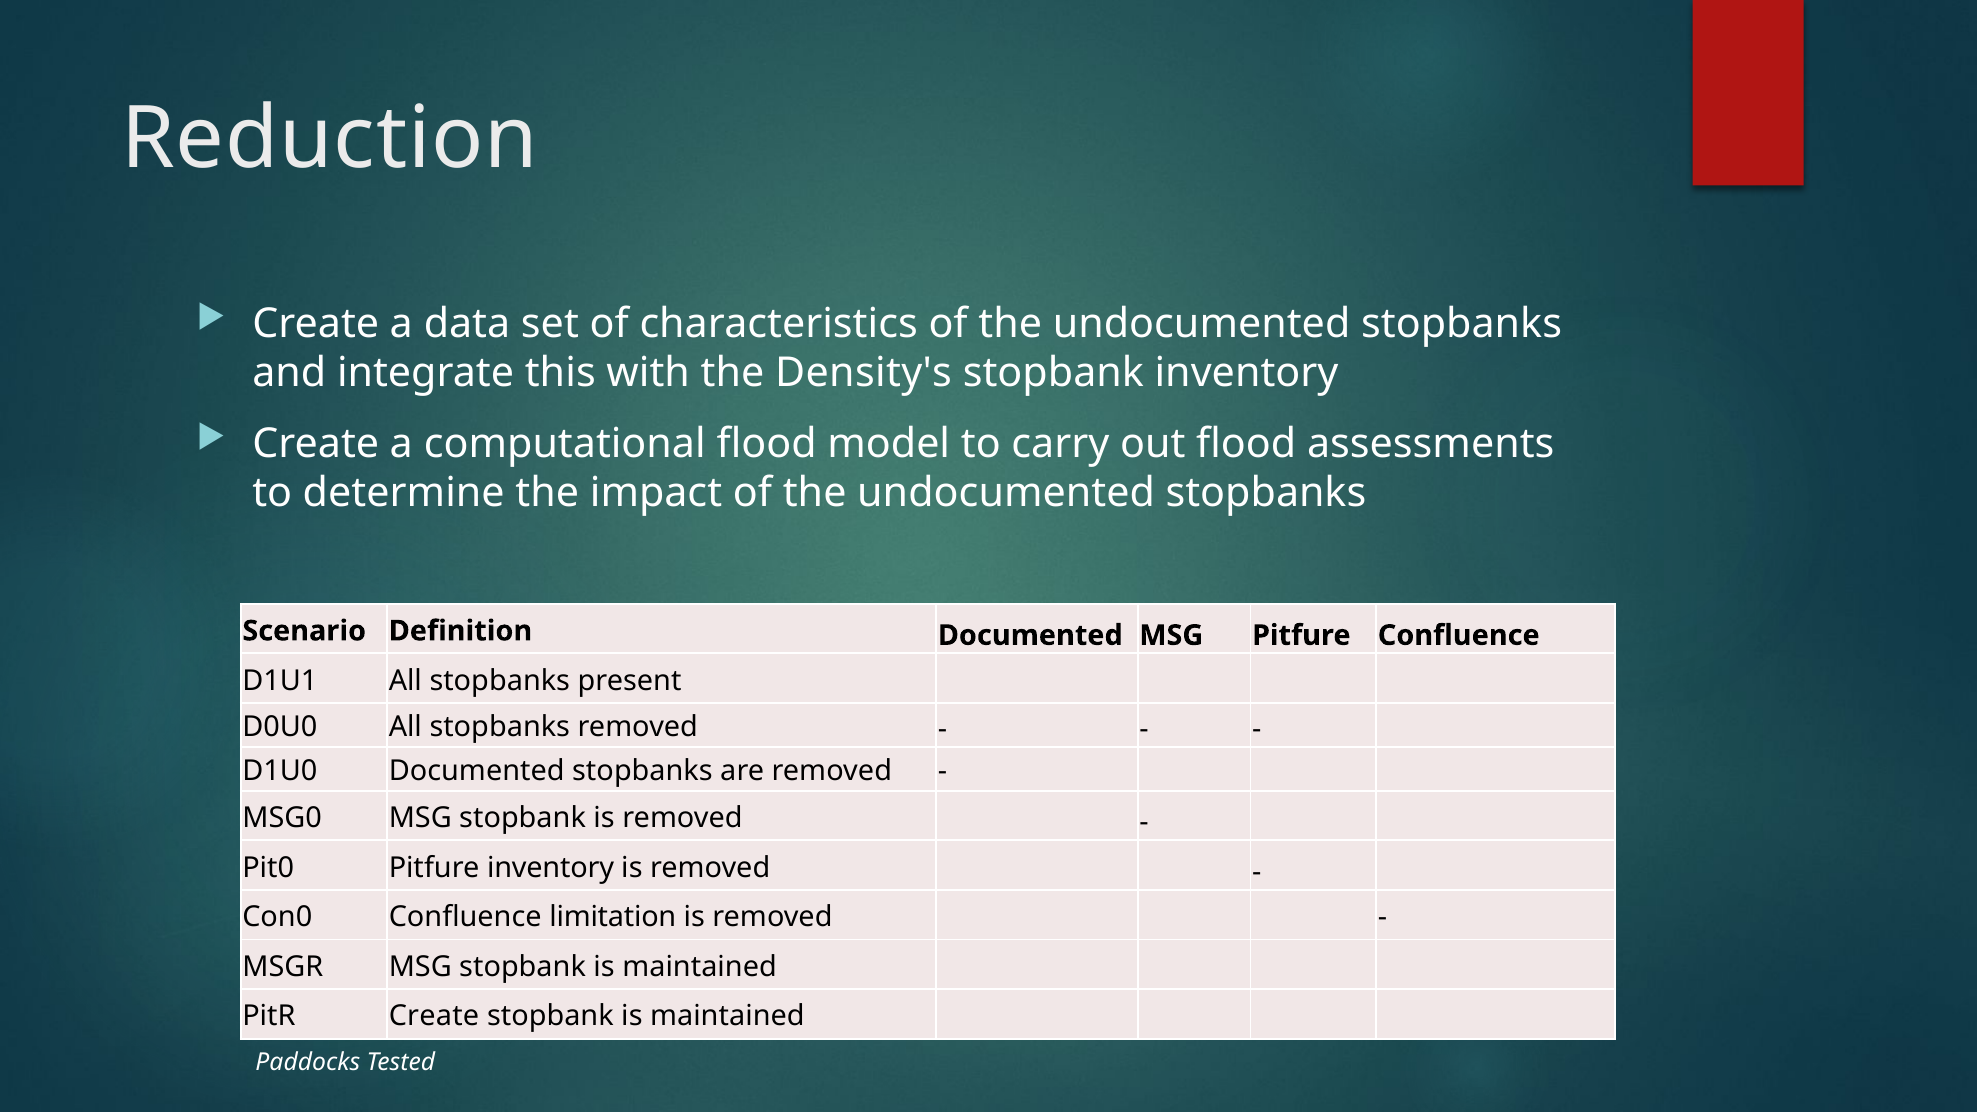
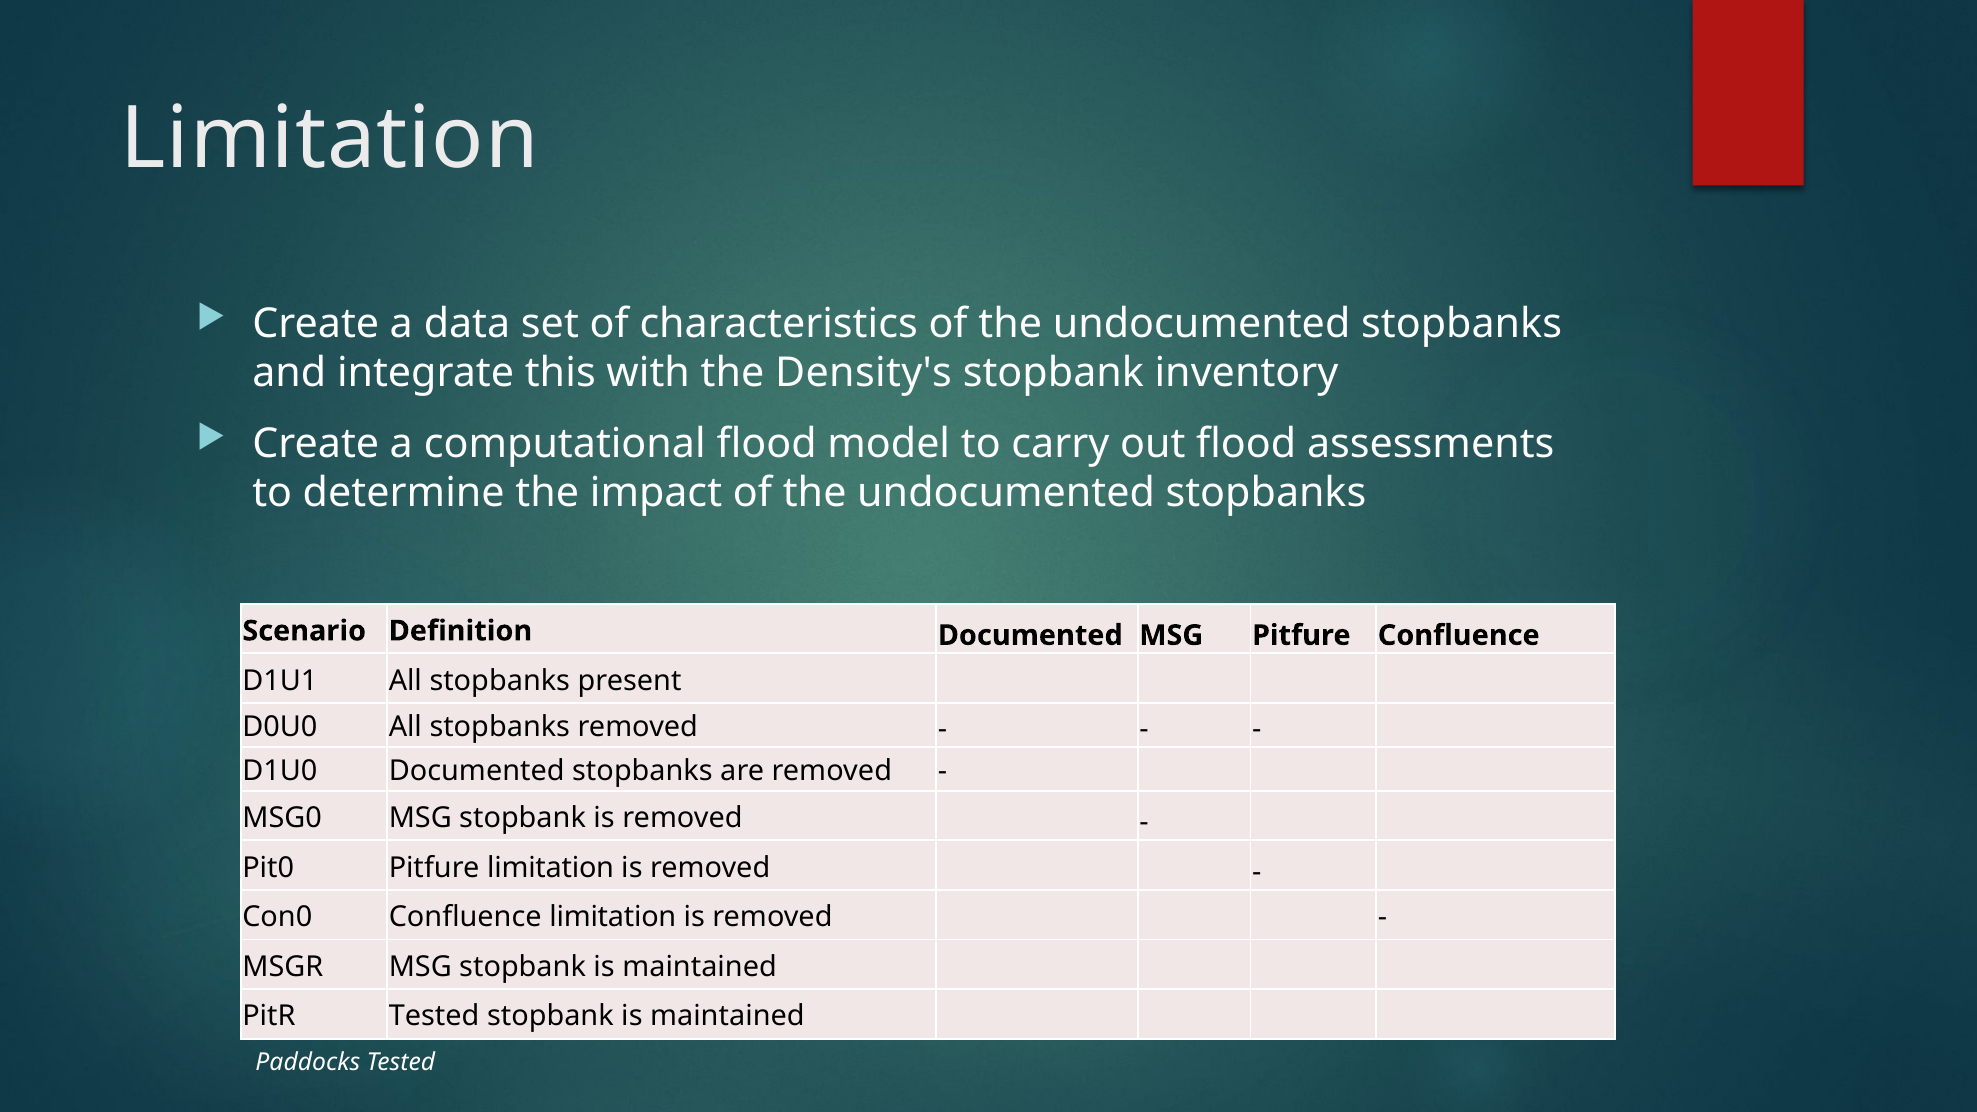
Reduction at (330, 139): Reduction -> Limitation
Pitfure inventory: inventory -> limitation
PitR Create: Create -> Tested
